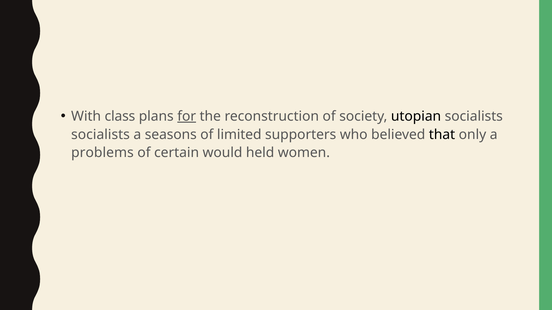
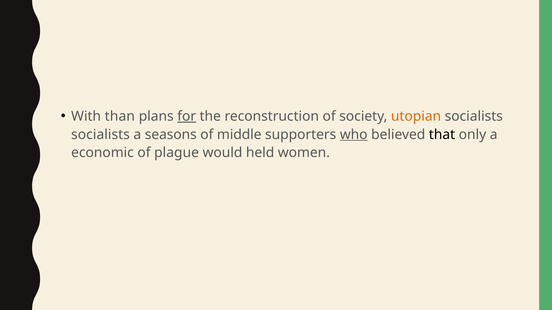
class: class -> than
utopian colour: black -> orange
limited: limited -> middle
who underline: none -> present
problems: problems -> economic
certain: certain -> plague
